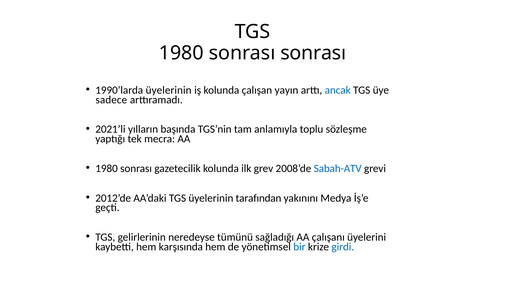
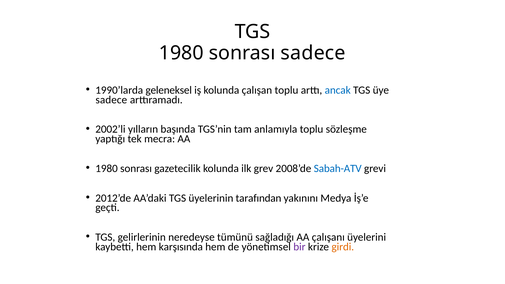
sonrası sonrası: sonrası -> sadece
1990’larda üyelerinin: üyelerinin -> geleneksel
çalışan yayın: yayın -> toplu
2021’li: 2021’li -> 2002’li
bir colour: blue -> purple
girdi colour: blue -> orange
